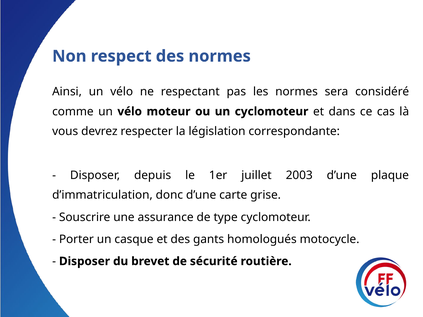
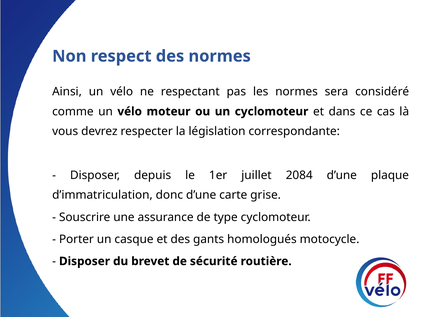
2003: 2003 -> 2084
